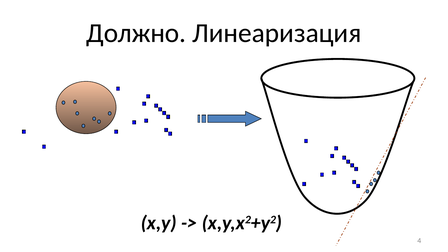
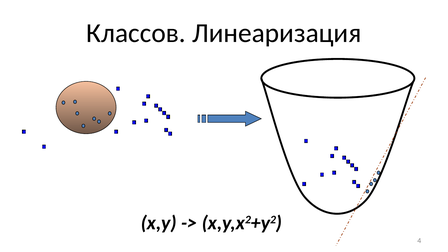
Должно: Должно -> Классов
